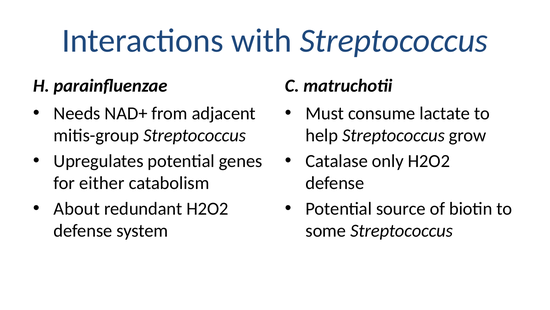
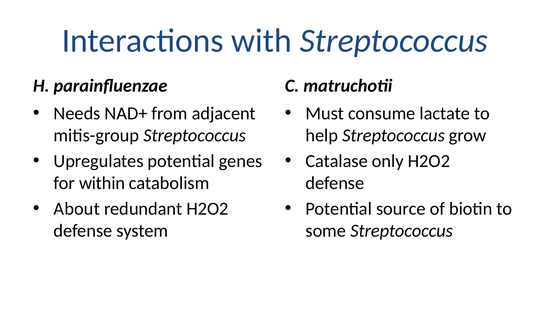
either: either -> within
